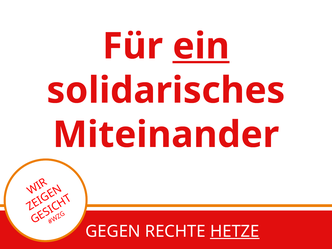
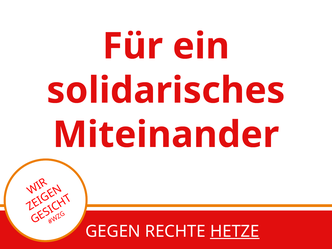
ein underline: present -> none
